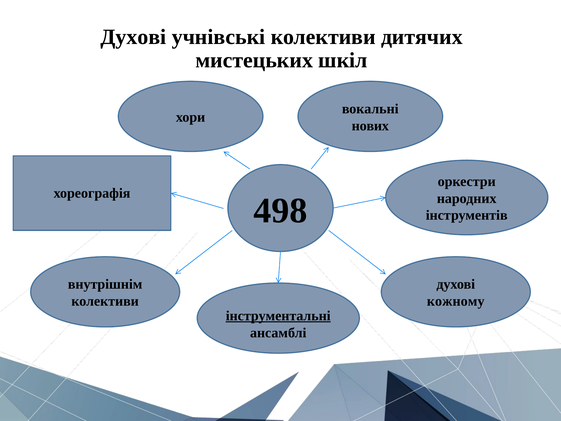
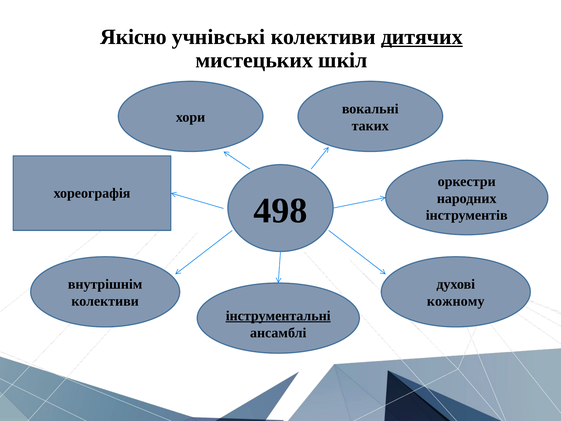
Духові at (133, 37): Духові -> Якісно
дитячих underline: none -> present
нових: нових -> таких
